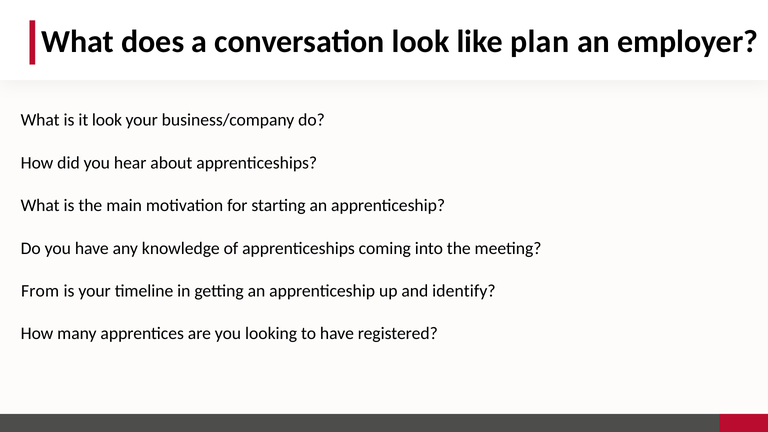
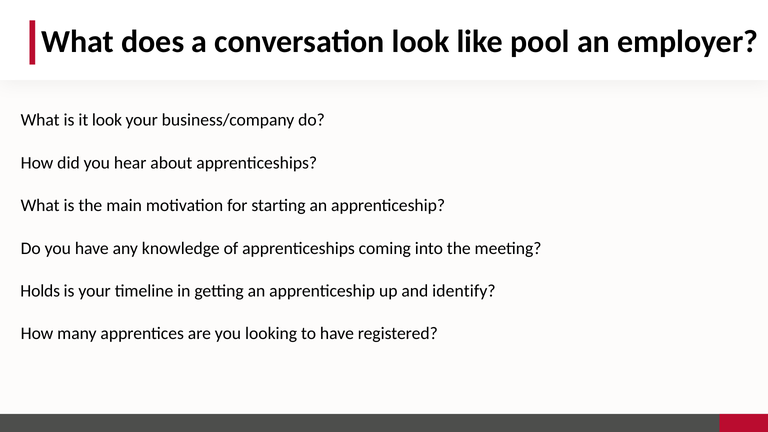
plan: plan -> pool
From: From -> Holds
